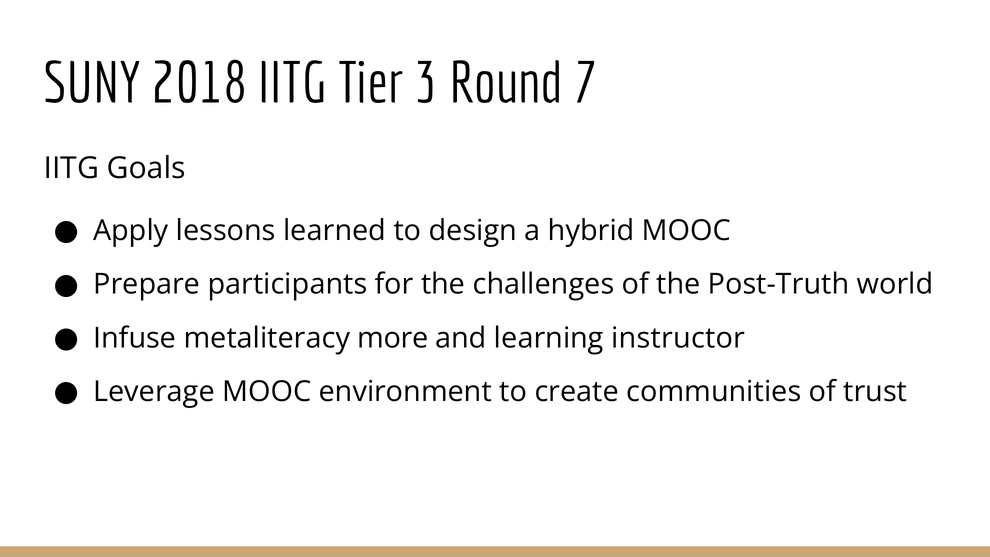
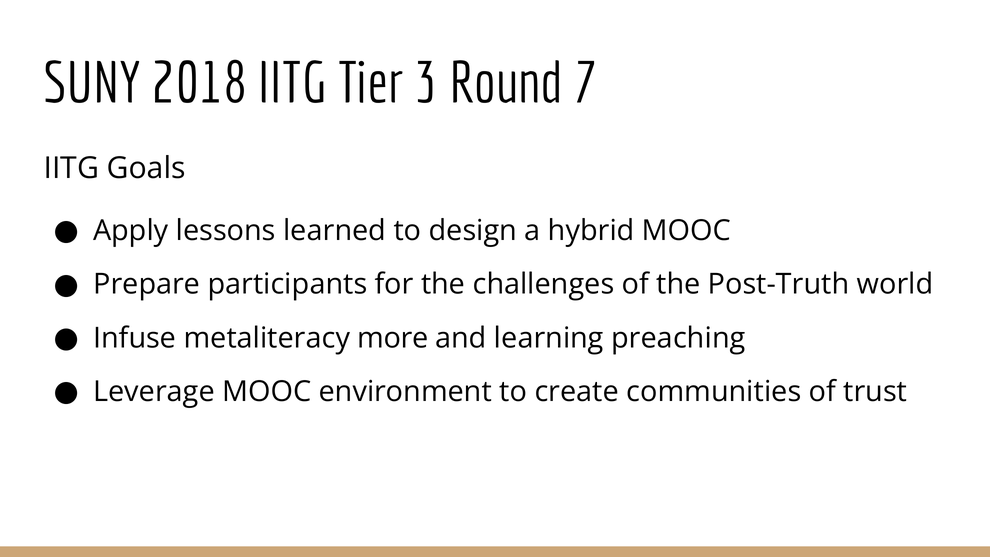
instructor: instructor -> preaching
